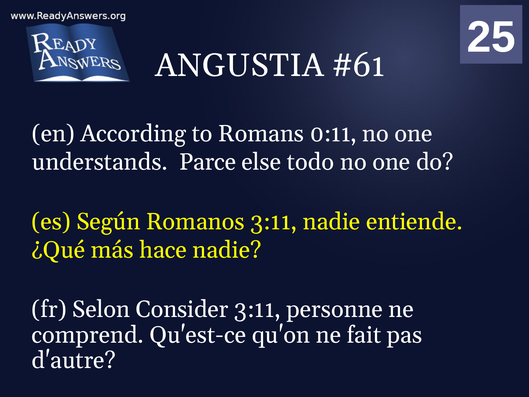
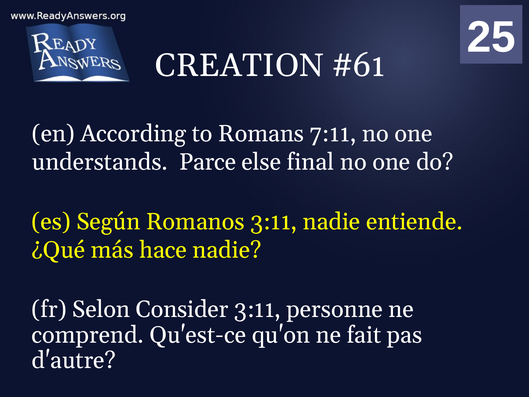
ANGUSTIA: ANGUSTIA -> CREATION
0:11: 0:11 -> 7:11
todo: todo -> final
